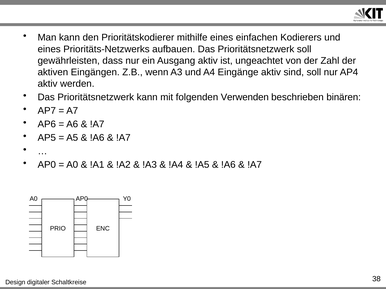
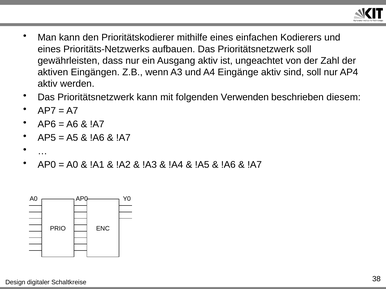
binären: binären -> diesem
